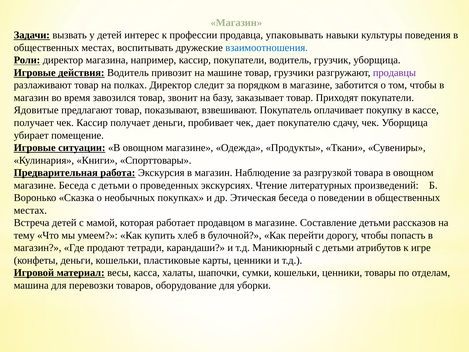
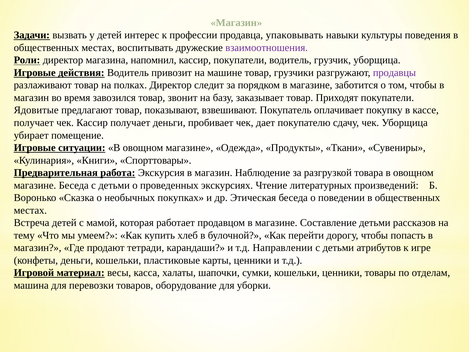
взаимоотношения colour: blue -> purple
например: например -> напомнил
Маникюрный: Маникюрный -> Направлении
